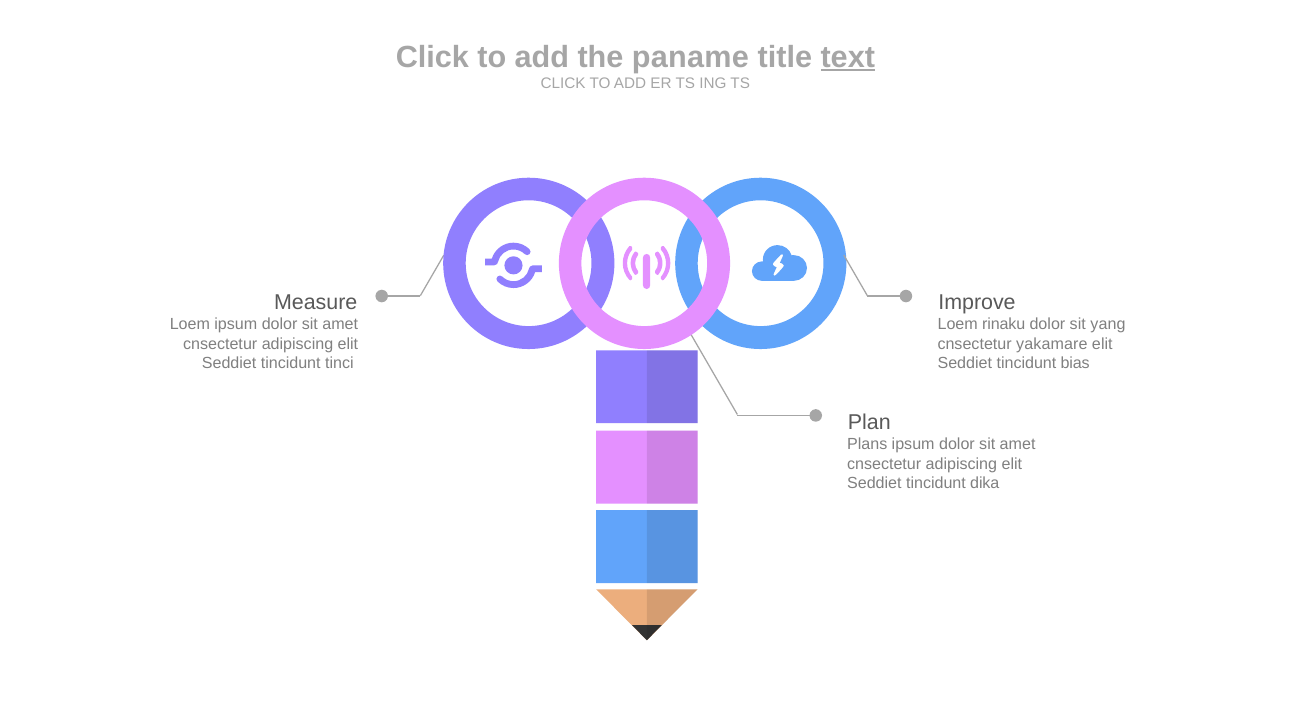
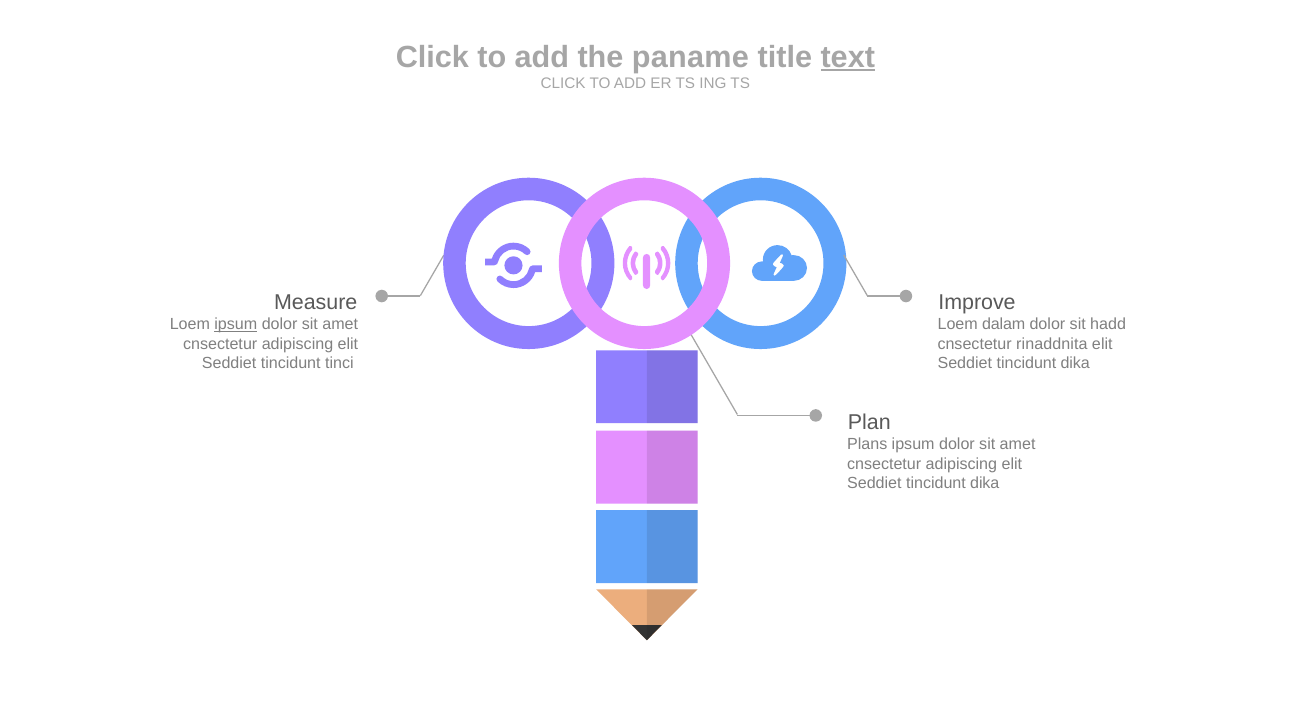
ipsum at (236, 325) underline: none -> present
rinaku: rinaku -> dalam
yang: yang -> hadd
yakamare: yakamare -> rinaddnita
bias at (1075, 363): bias -> dika
